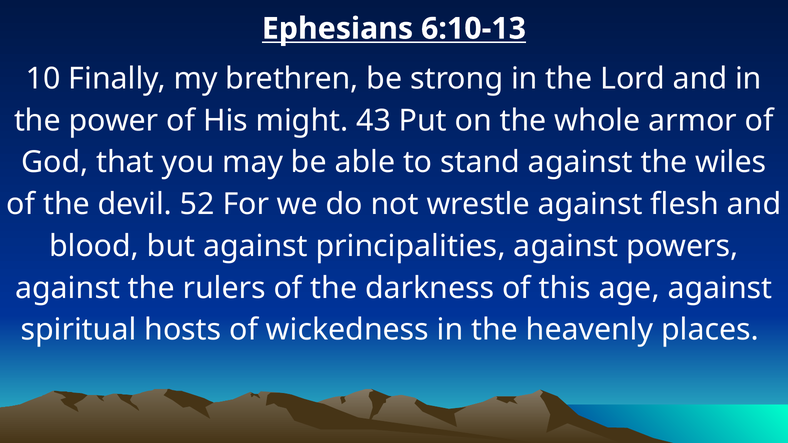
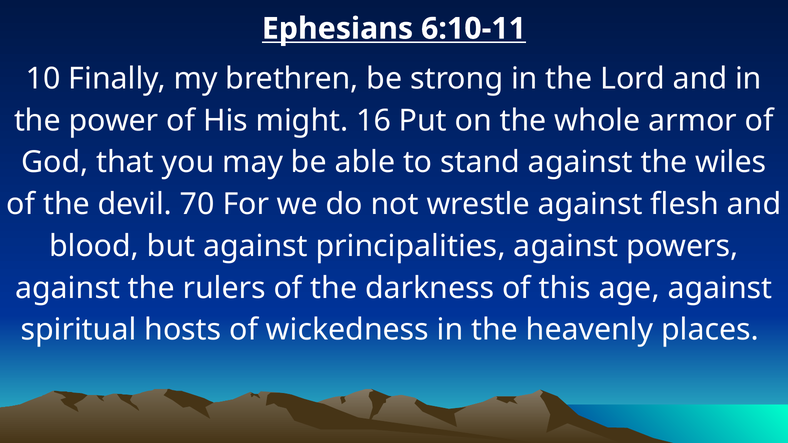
6:10-13: 6:10-13 -> 6:10-11
43: 43 -> 16
52: 52 -> 70
